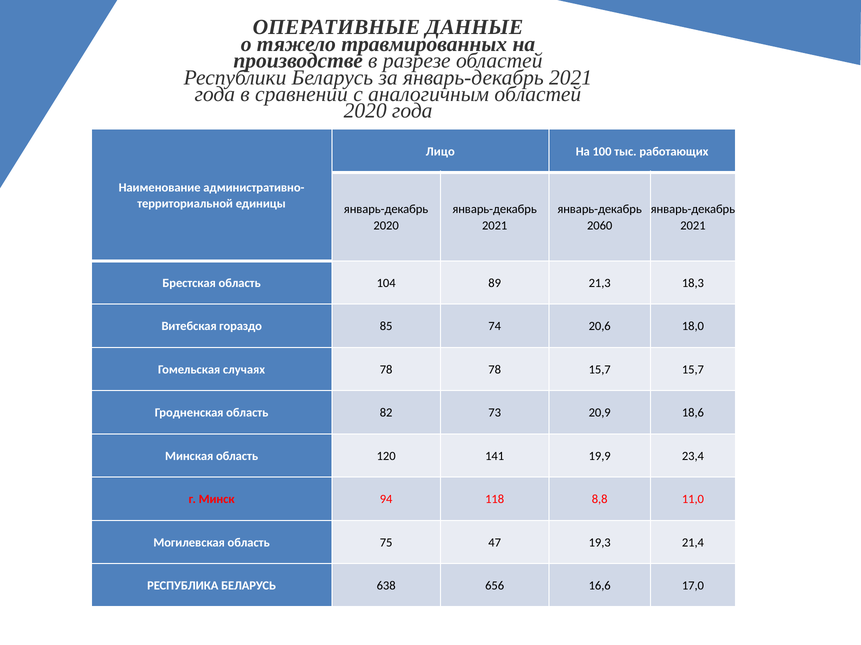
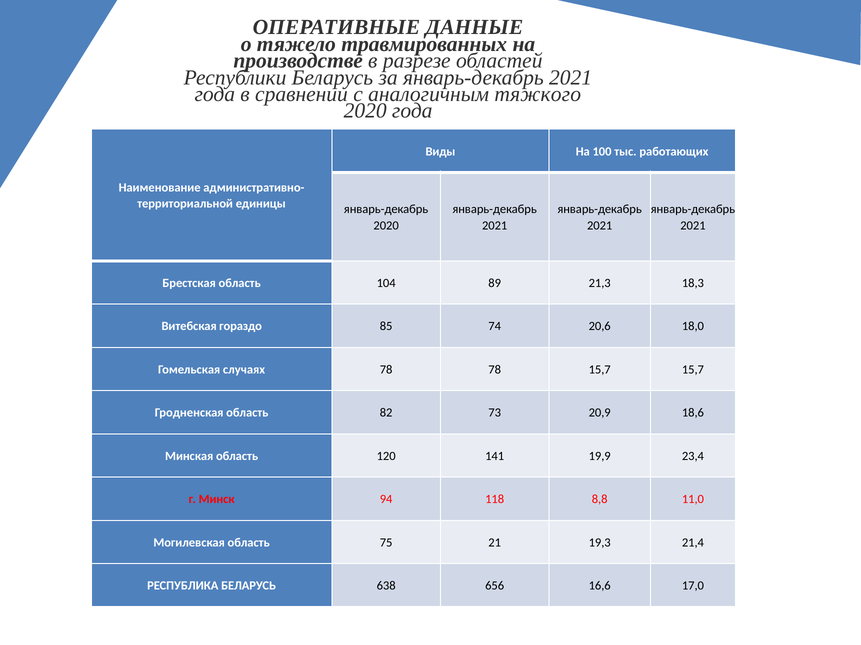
аналогичным областей: областей -> тяжкого
Лицо: Лицо -> Виды
2060 at (600, 226): 2060 -> 2021
47: 47 -> 21
